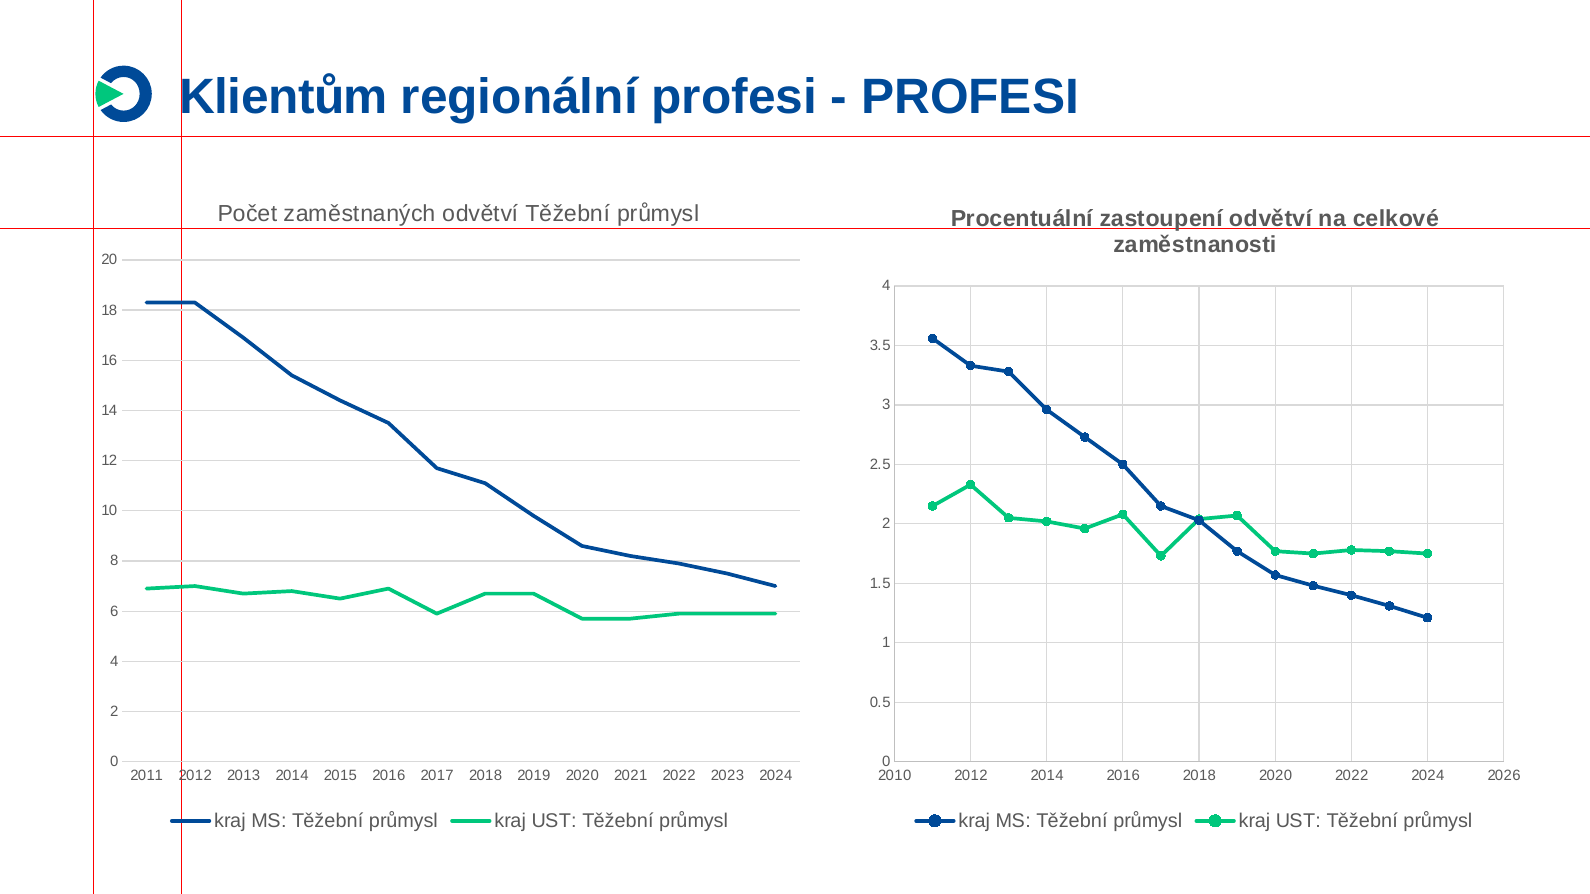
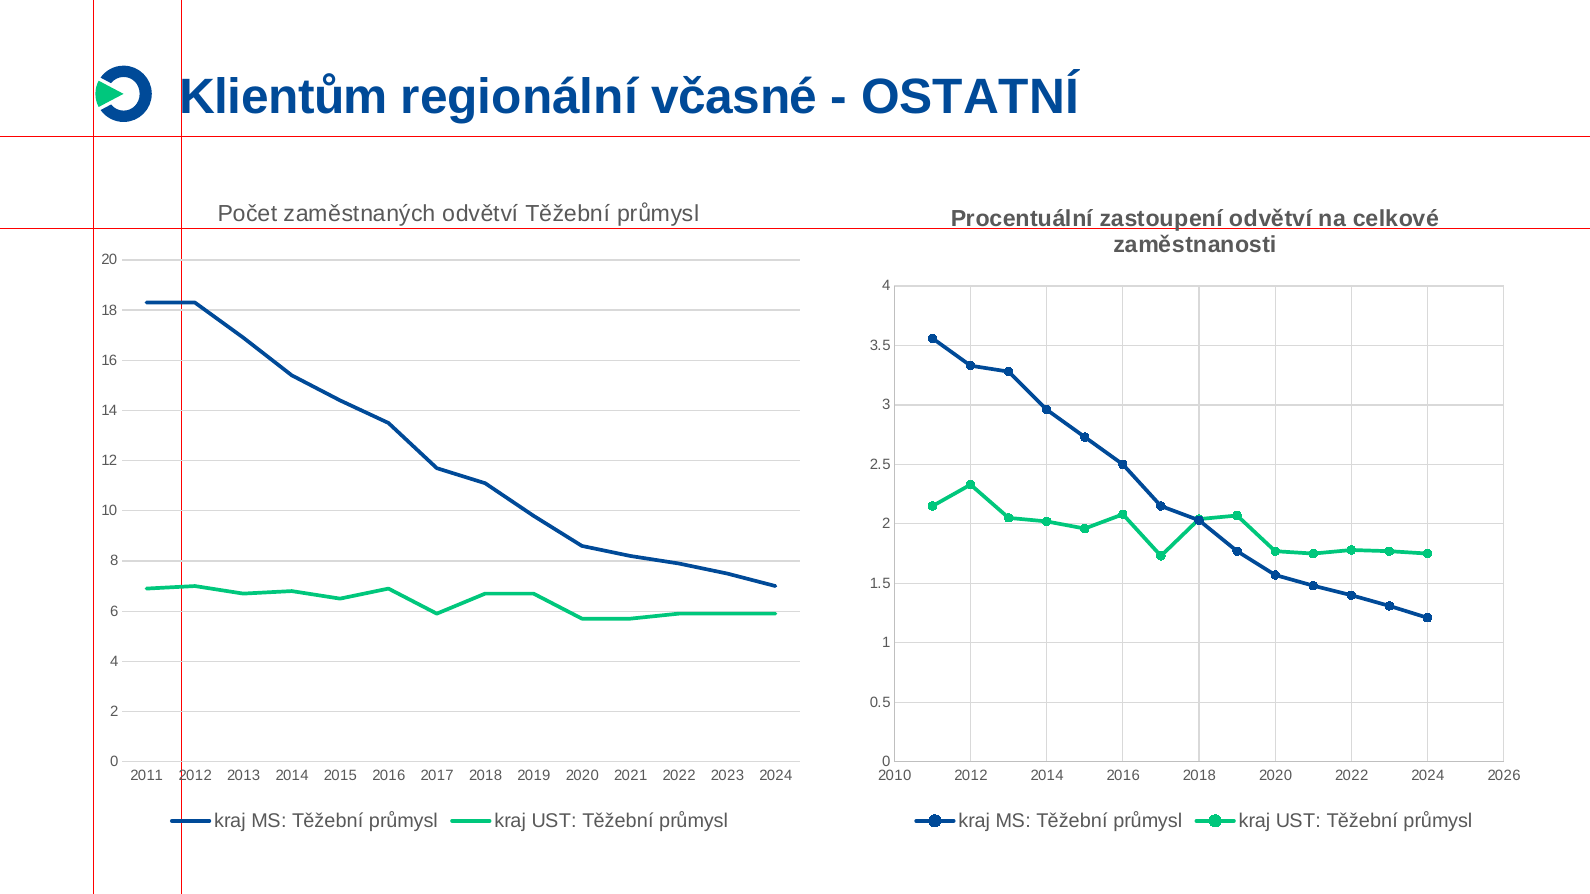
regionální profesi: profesi -> včasné
PROFESI at (970, 97): PROFESI -> OSTATNÍ
